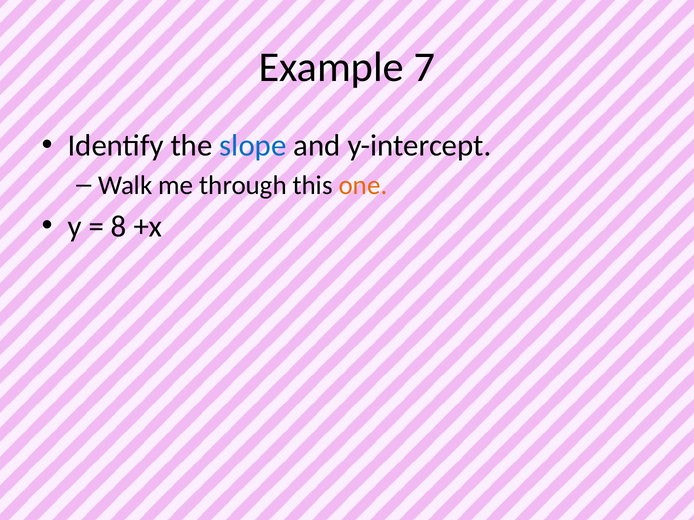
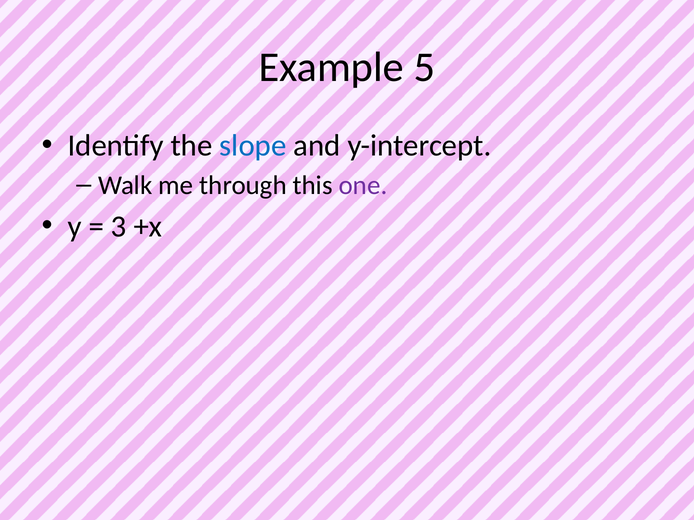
7: 7 -> 5
one colour: orange -> purple
8: 8 -> 3
